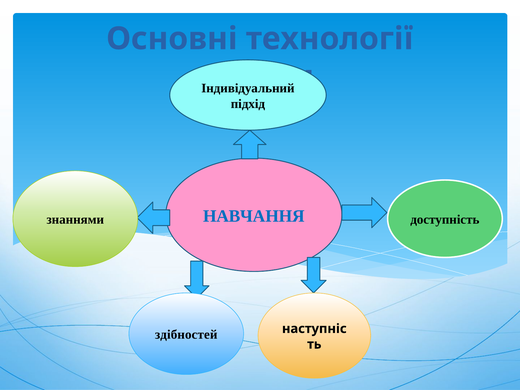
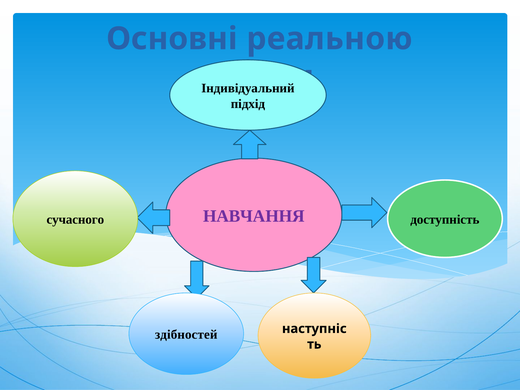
технології: технології -> реальною
НАВЧАННЯ colour: blue -> purple
знаннями: знаннями -> сучасного
